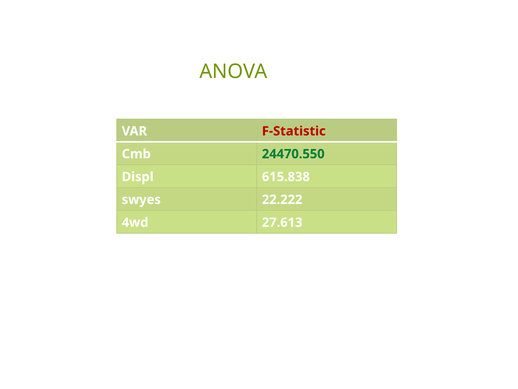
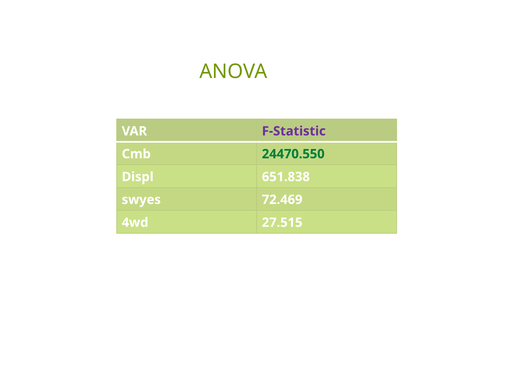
F-Statistic colour: red -> purple
615.838: 615.838 -> 651.838
22.222: 22.222 -> 72.469
27.613: 27.613 -> 27.515
